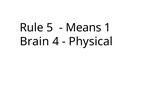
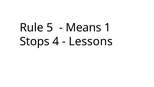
Brain: Brain -> Stops
Physical: Physical -> Lessons
